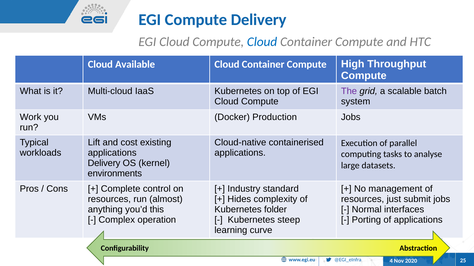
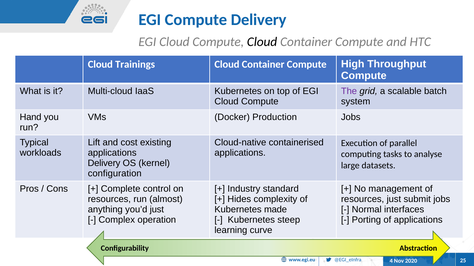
Cloud at (262, 42) colour: blue -> black
Available: Available -> Trainings
Work: Work -> Hand
environments: environments -> configuration
you’d this: this -> just
folder: folder -> made
